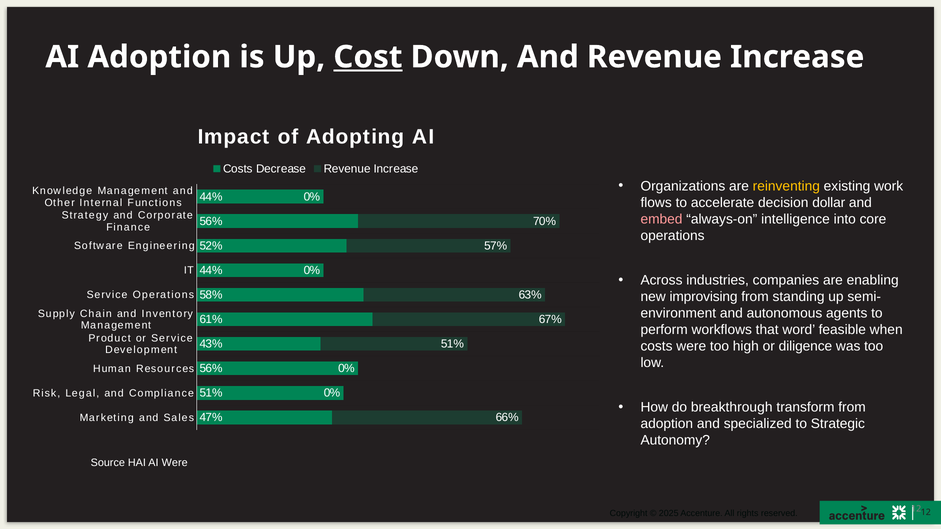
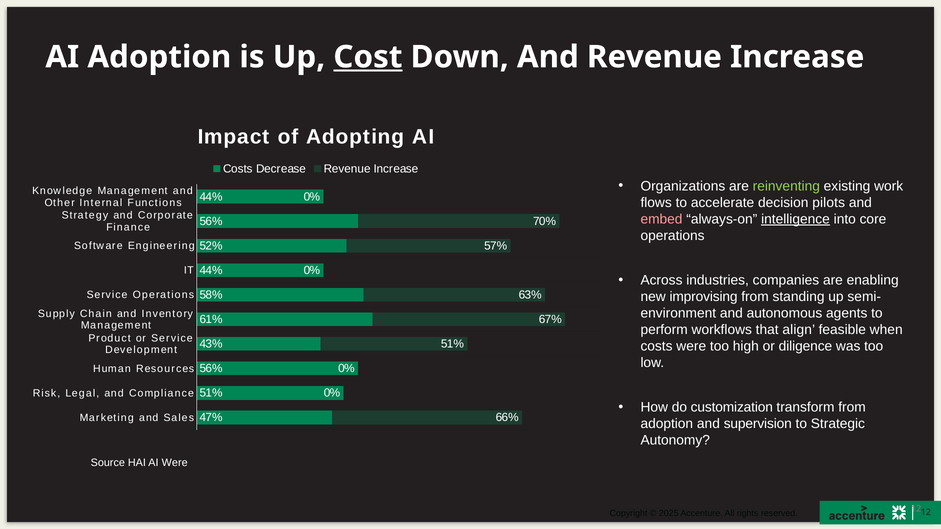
reinventing colour: yellow -> light green
dollar: dollar -> pilots
intelligence underline: none -> present
word: word -> align
breakthrough: breakthrough -> customization
specialized: specialized -> supervision
